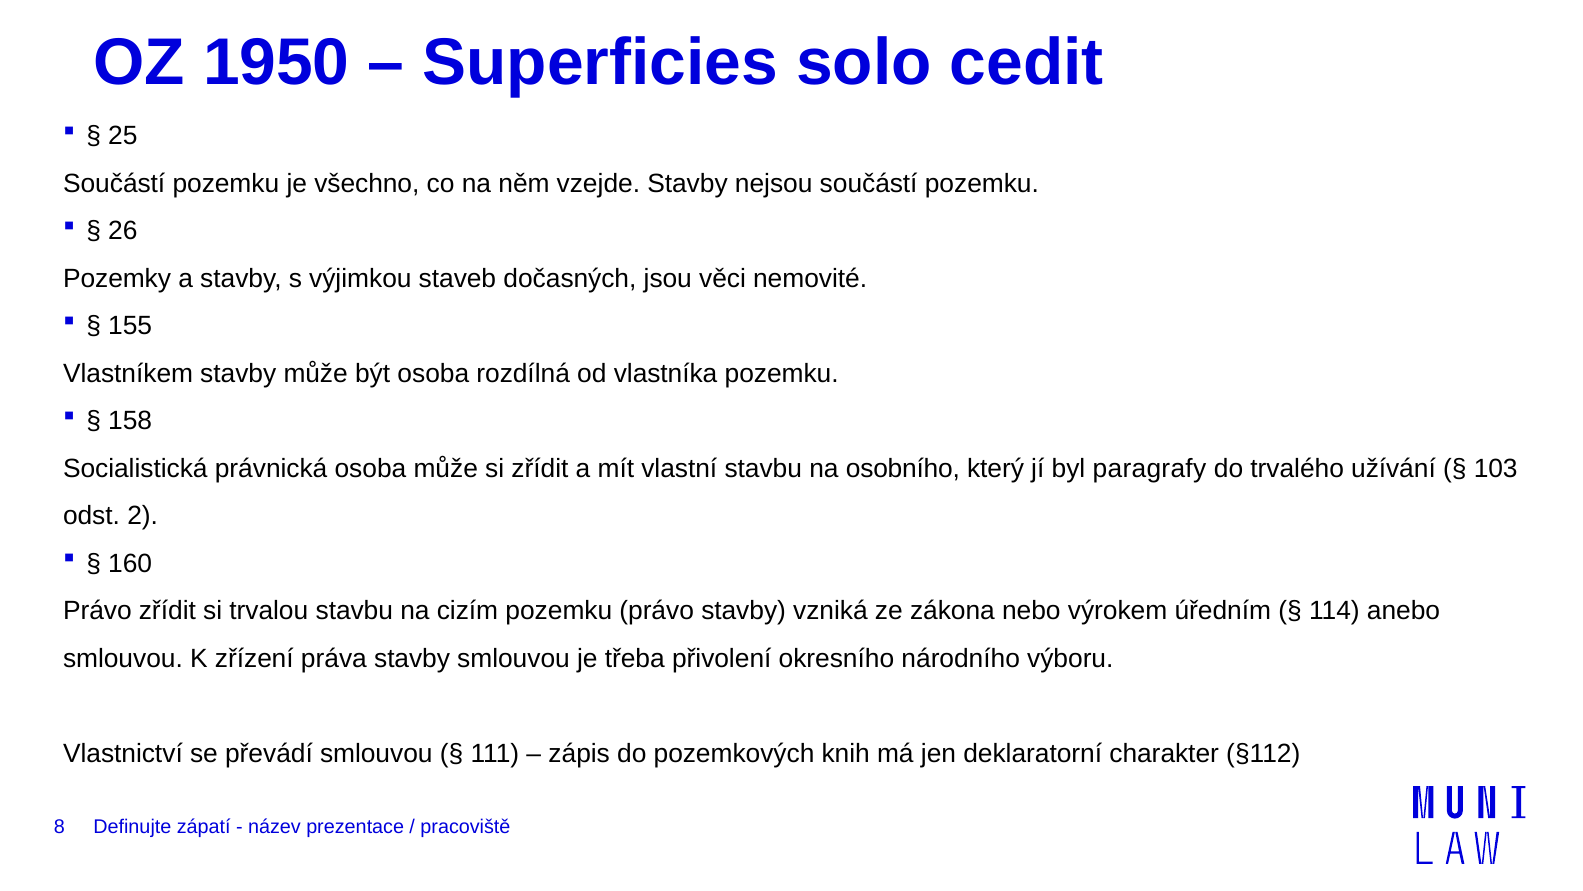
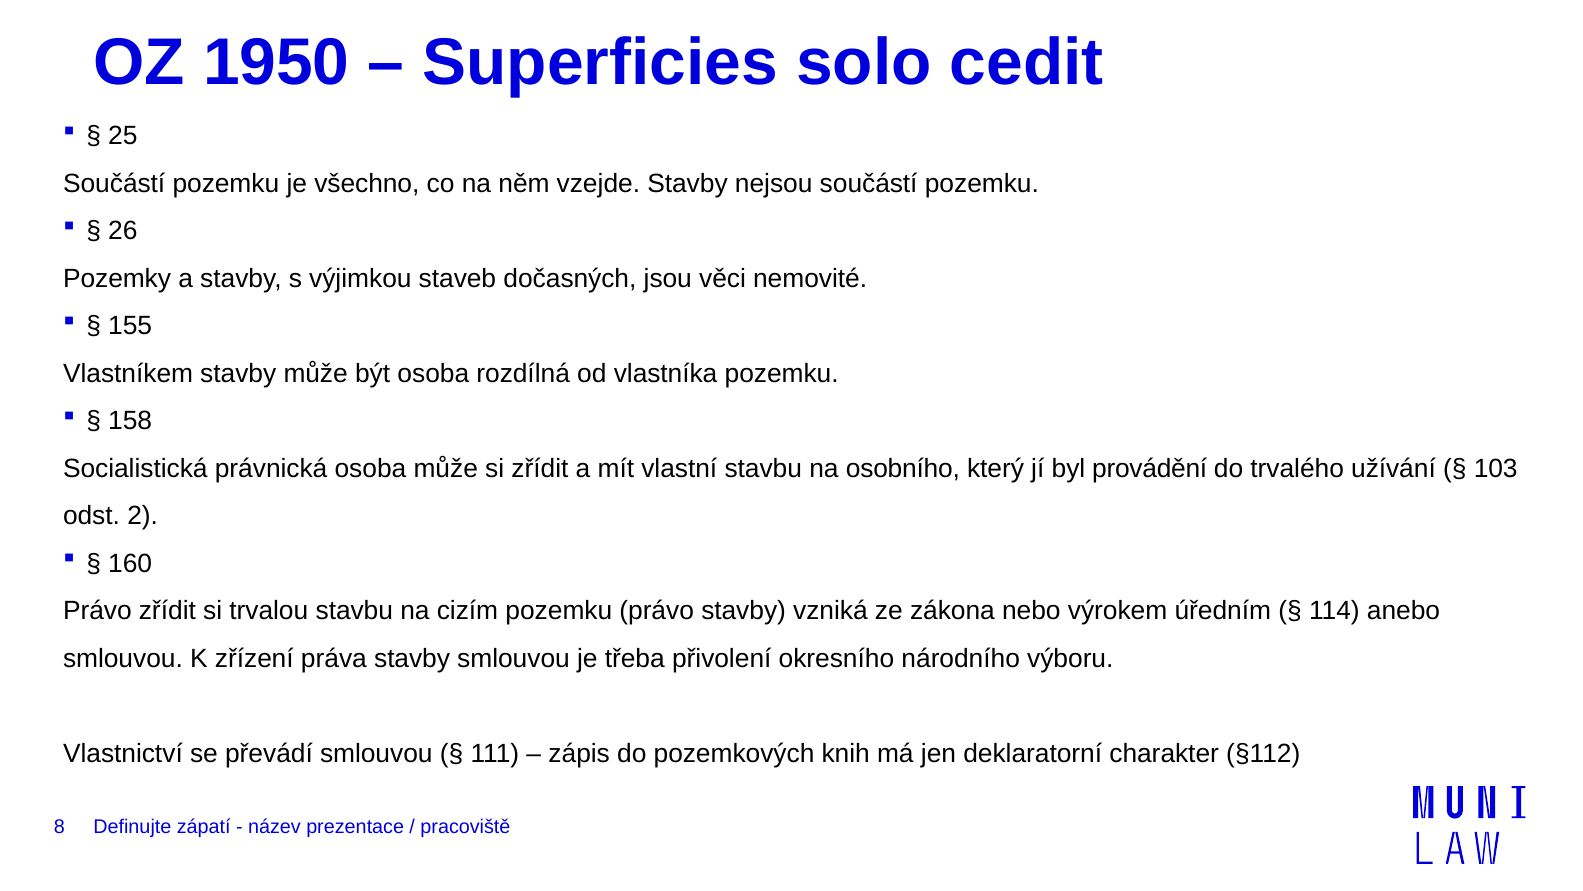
paragrafy: paragrafy -> provádění
